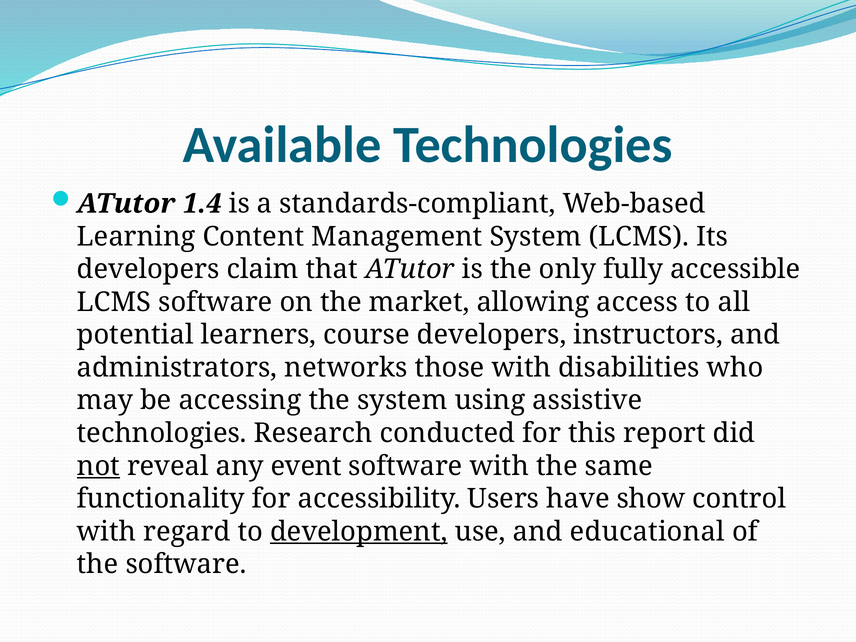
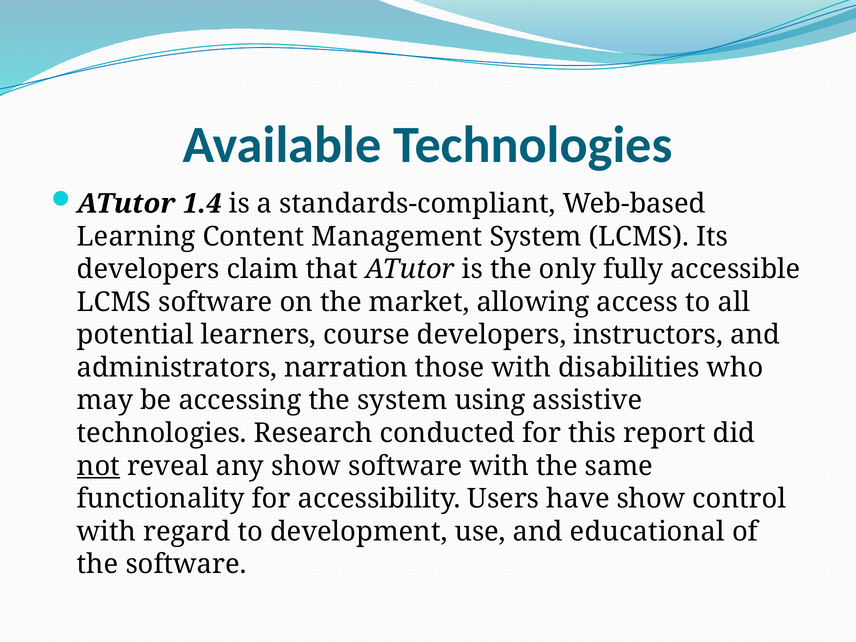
networks: networks -> narration
any event: event -> show
development underline: present -> none
